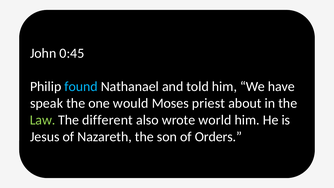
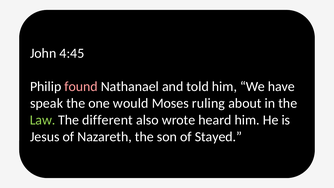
0:45: 0:45 -> 4:45
found colour: light blue -> pink
priest: priest -> ruling
world: world -> heard
Orders: Orders -> Stayed
